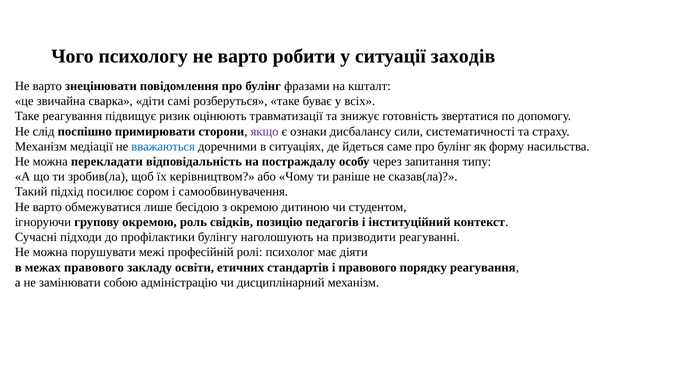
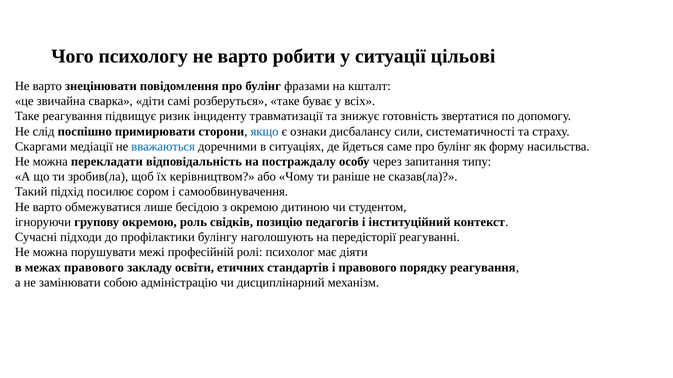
заходів: заходів -> цільові
оцінюють: оцінюють -> інциденту
якщо colour: purple -> blue
Механізм at (41, 147): Механізм -> Скаргами
призводити: призводити -> передісторії
